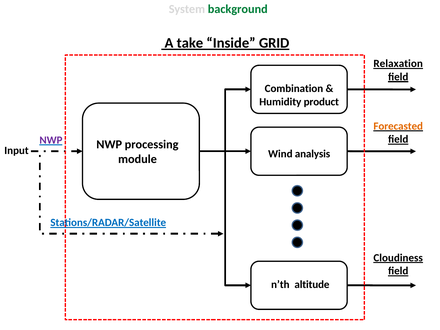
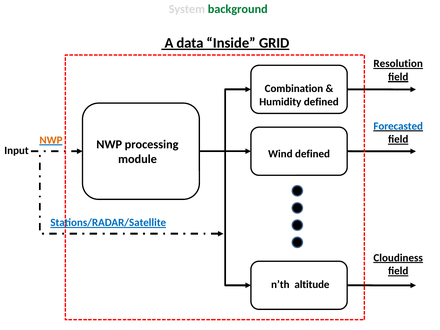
take: take -> data
Relaxation: Relaxation -> Resolution
Humidity product: product -> defined
Forecasted colour: orange -> blue
NWP at (51, 140) colour: purple -> orange
Wind analysis: analysis -> defined
